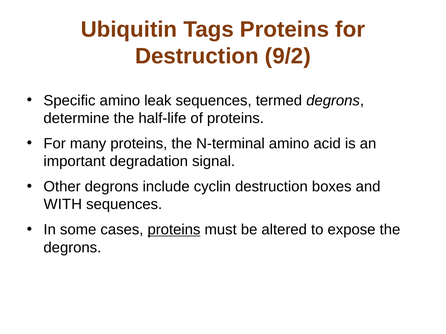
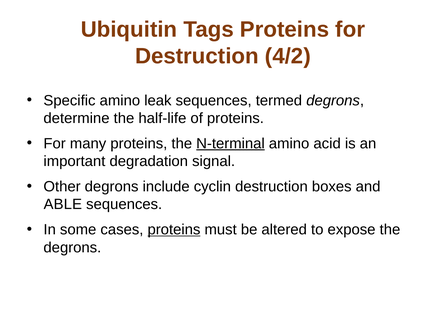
9/2: 9/2 -> 4/2
N-terminal underline: none -> present
WITH: WITH -> ABLE
